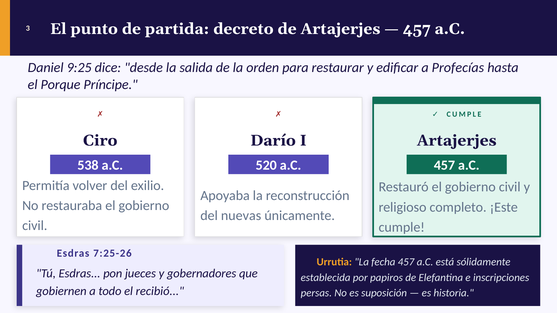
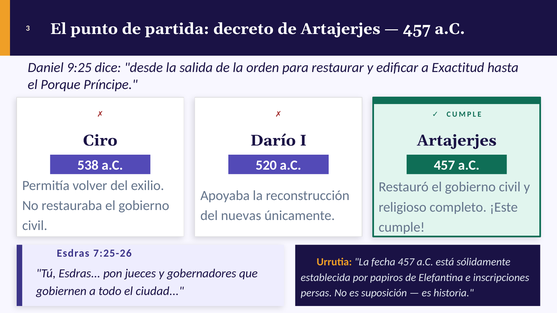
Profecías: Profecías -> Exactitud
recibió: recibió -> ciudad
